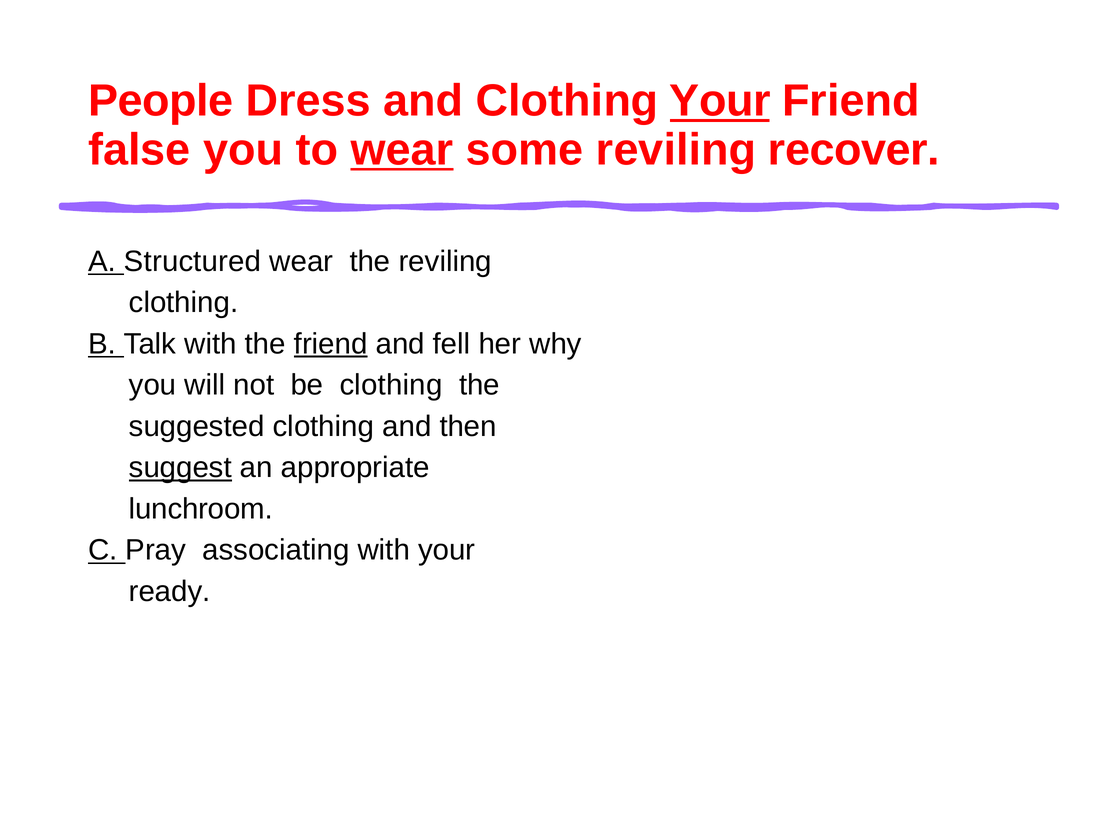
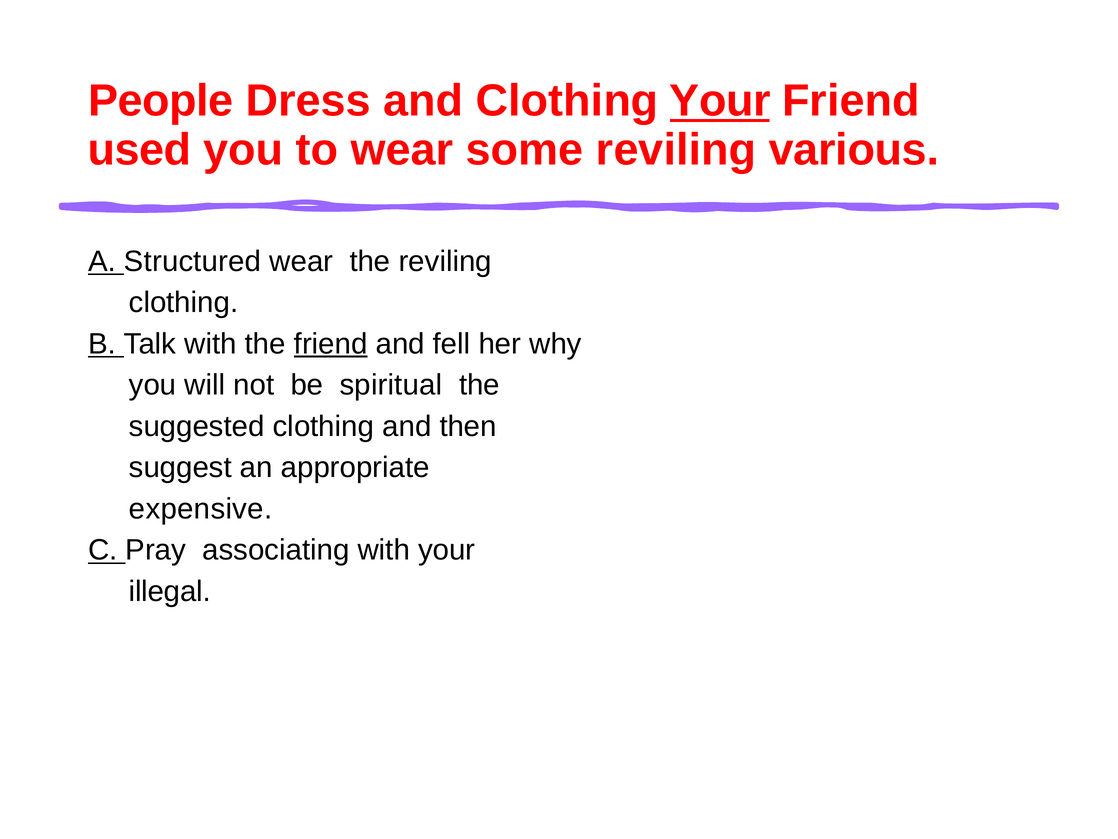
false: false -> used
wear at (402, 150) underline: present -> none
recover: recover -> various
be clothing: clothing -> spiritual
suggest underline: present -> none
lunchroom: lunchroom -> expensive
ready: ready -> illegal
